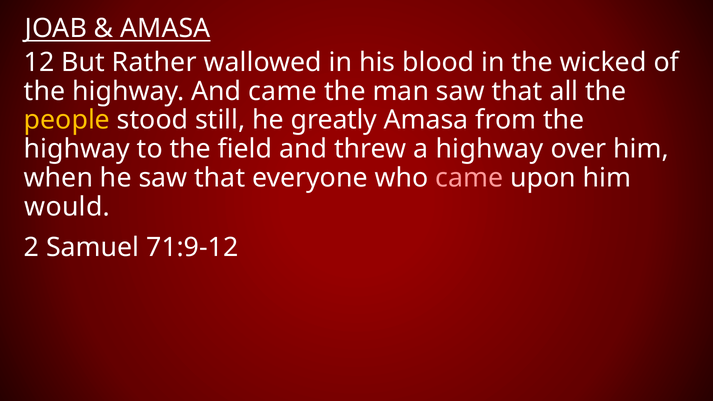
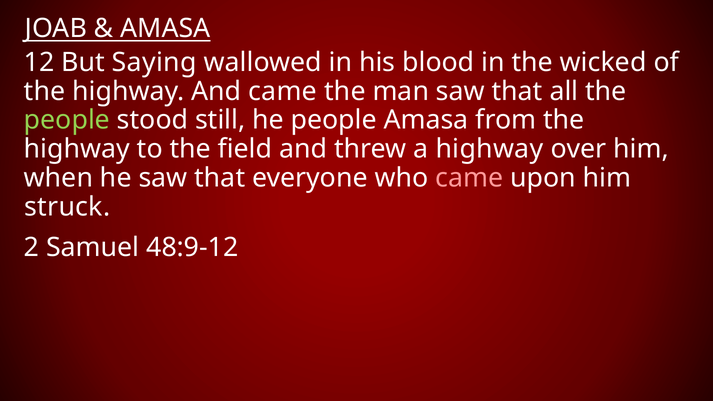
Rather: Rather -> Saying
people at (67, 120) colour: yellow -> light green
he greatly: greatly -> people
would: would -> struck
71:9-12: 71:9-12 -> 48:9-12
